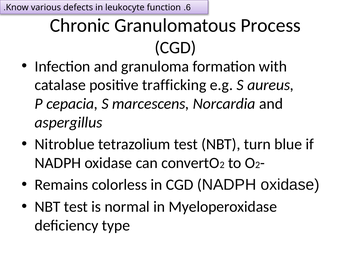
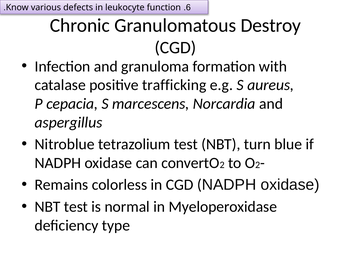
Process: Process -> Destroy
